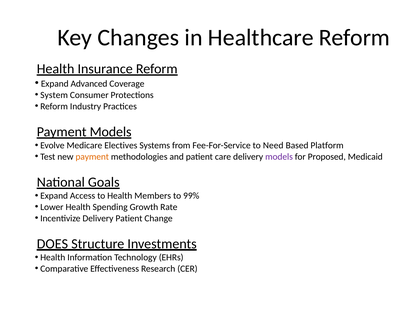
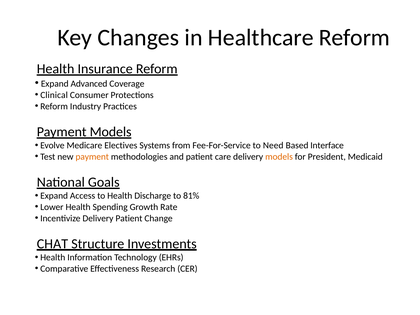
System: System -> Clinical
Platform: Platform -> Interface
models at (279, 157) colour: purple -> orange
Proposed: Proposed -> President
Members: Members -> Discharge
99%: 99% -> 81%
DOES: DOES -> CHAT
